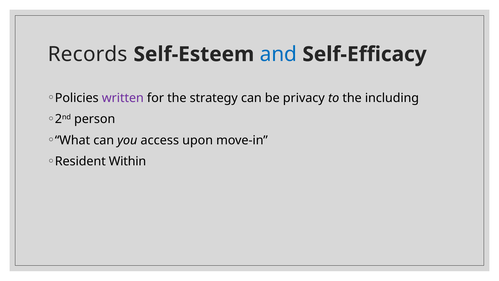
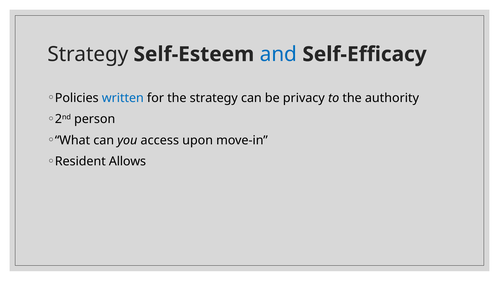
Records at (88, 54): Records -> Strategy
written colour: purple -> blue
including: including -> authority
Within: Within -> Allows
